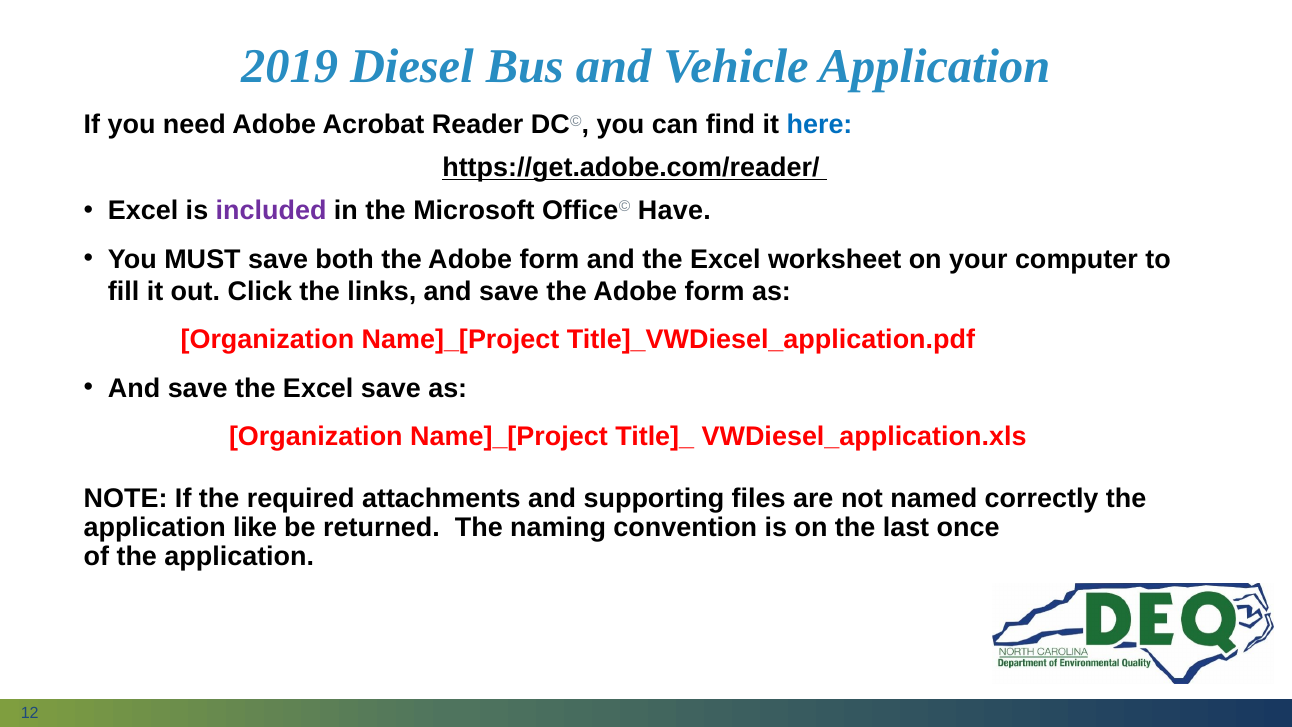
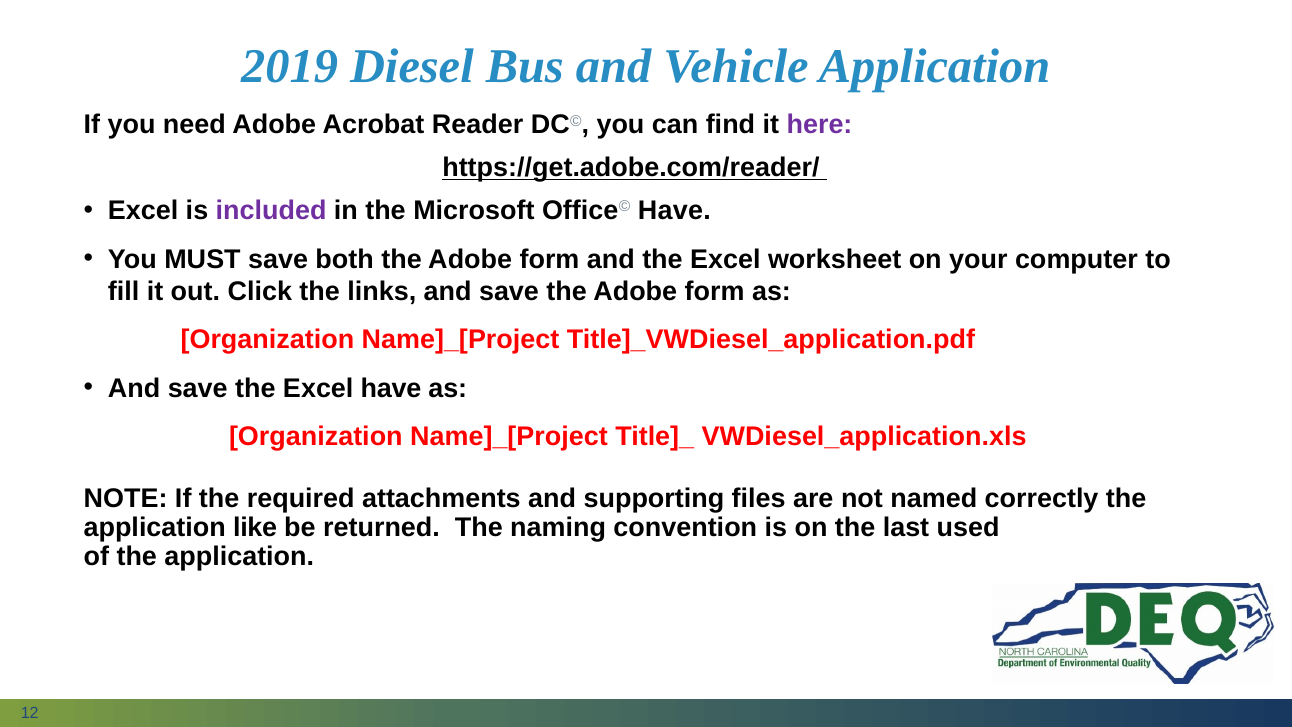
here colour: blue -> purple
Excel save: save -> have
once: once -> used
